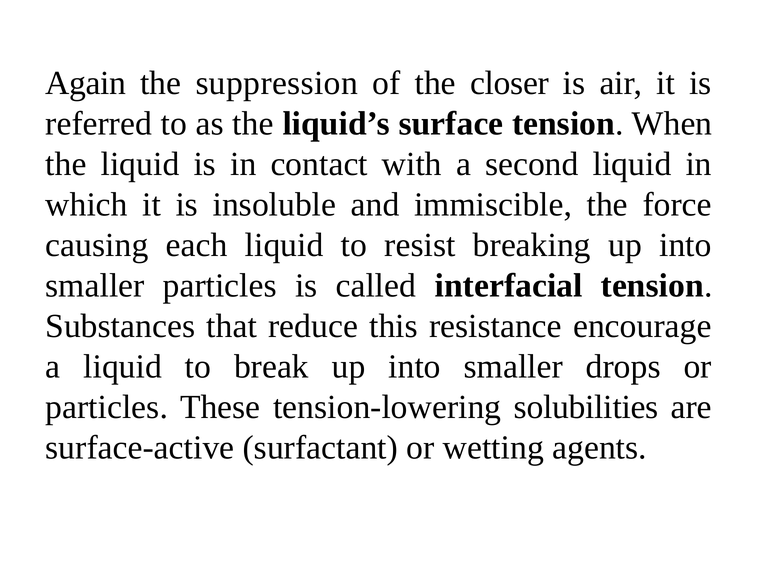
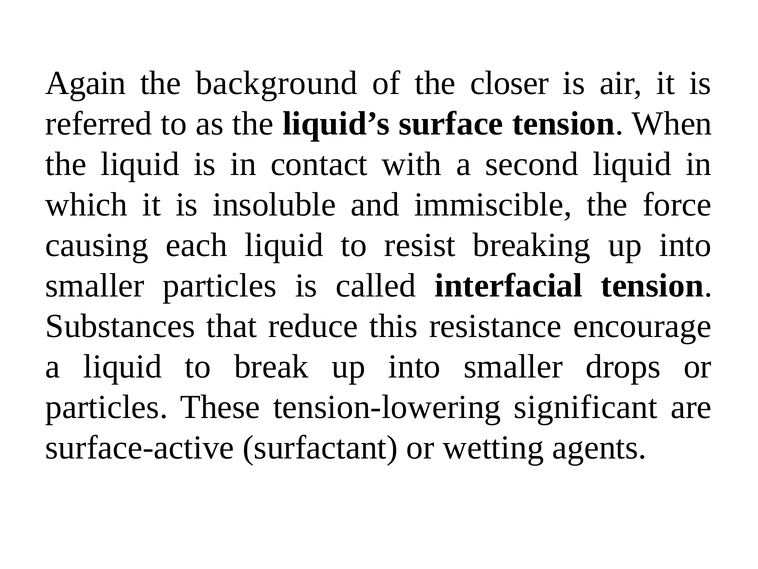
suppression: suppression -> background
solubilities: solubilities -> significant
